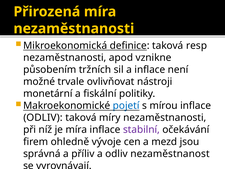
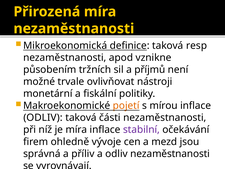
a inflace: inflace -> příjmů
pojetí colour: blue -> orange
míry: míry -> části
odliv nezaměstnanost: nezaměstnanost -> nezaměstnanosti
